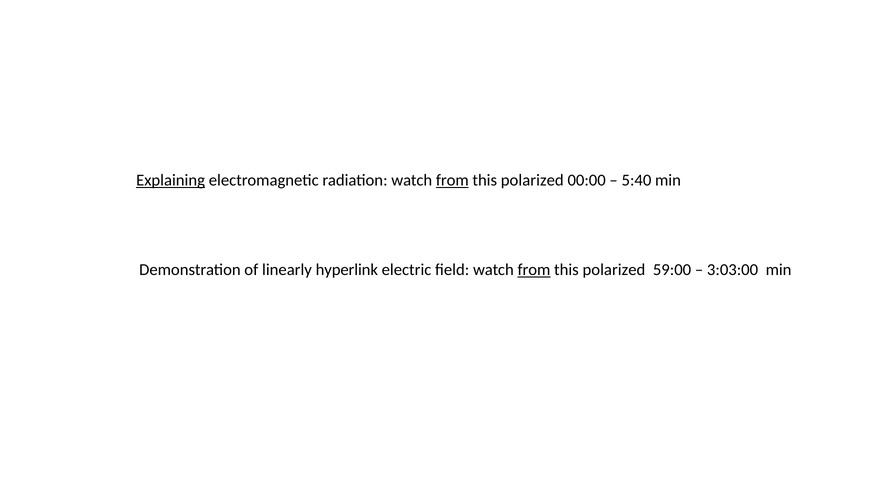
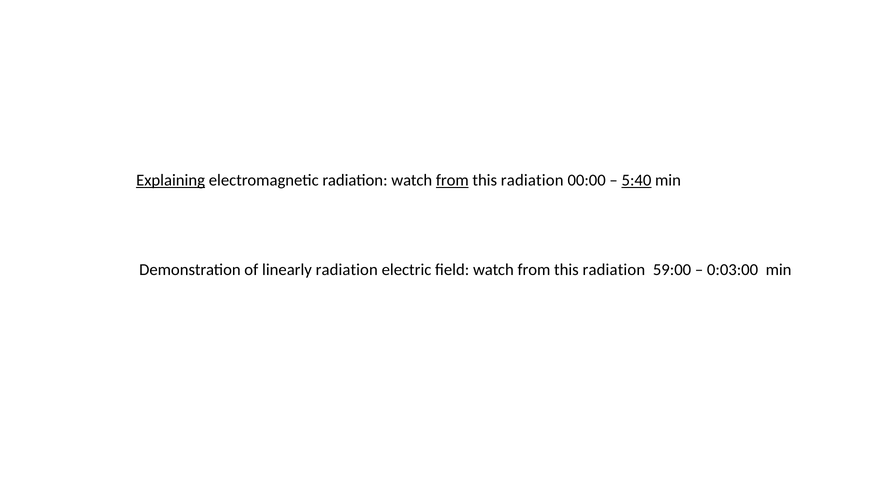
polarized at (532, 180): polarized -> radiation
5:40 underline: none -> present
linearly hyperlink: hyperlink -> radiation
from at (534, 270) underline: present -> none
polarized at (614, 270): polarized -> radiation
3:03:00: 3:03:00 -> 0:03:00
